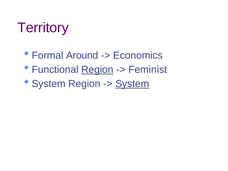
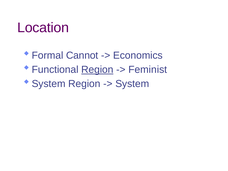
Territory: Territory -> Location
Around: Around -> Cannot
System at (132, 84) underline: present -> none
